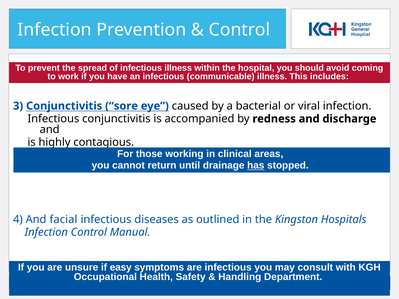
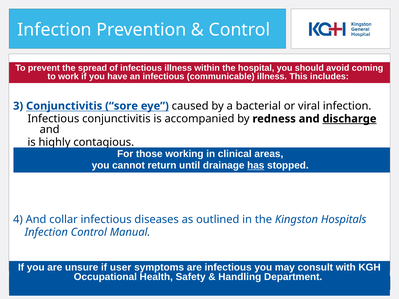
discharge underline: none -> present
facial: facial -> collar
easy: easy -> user
